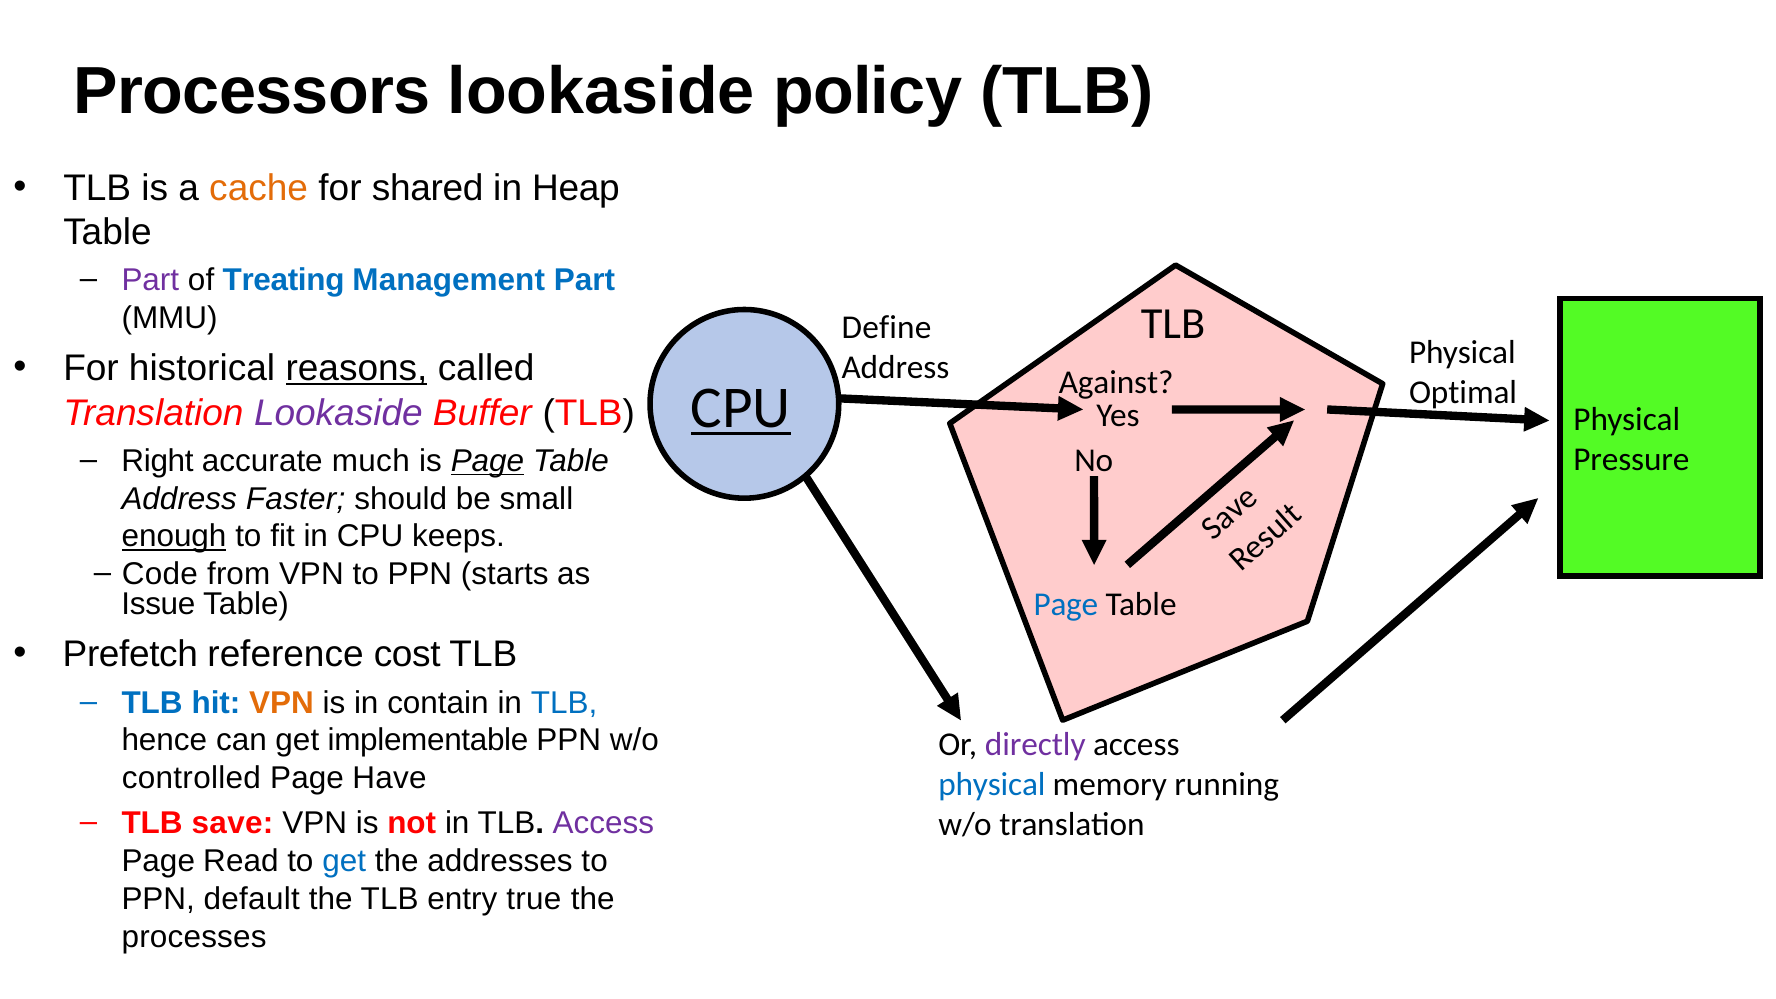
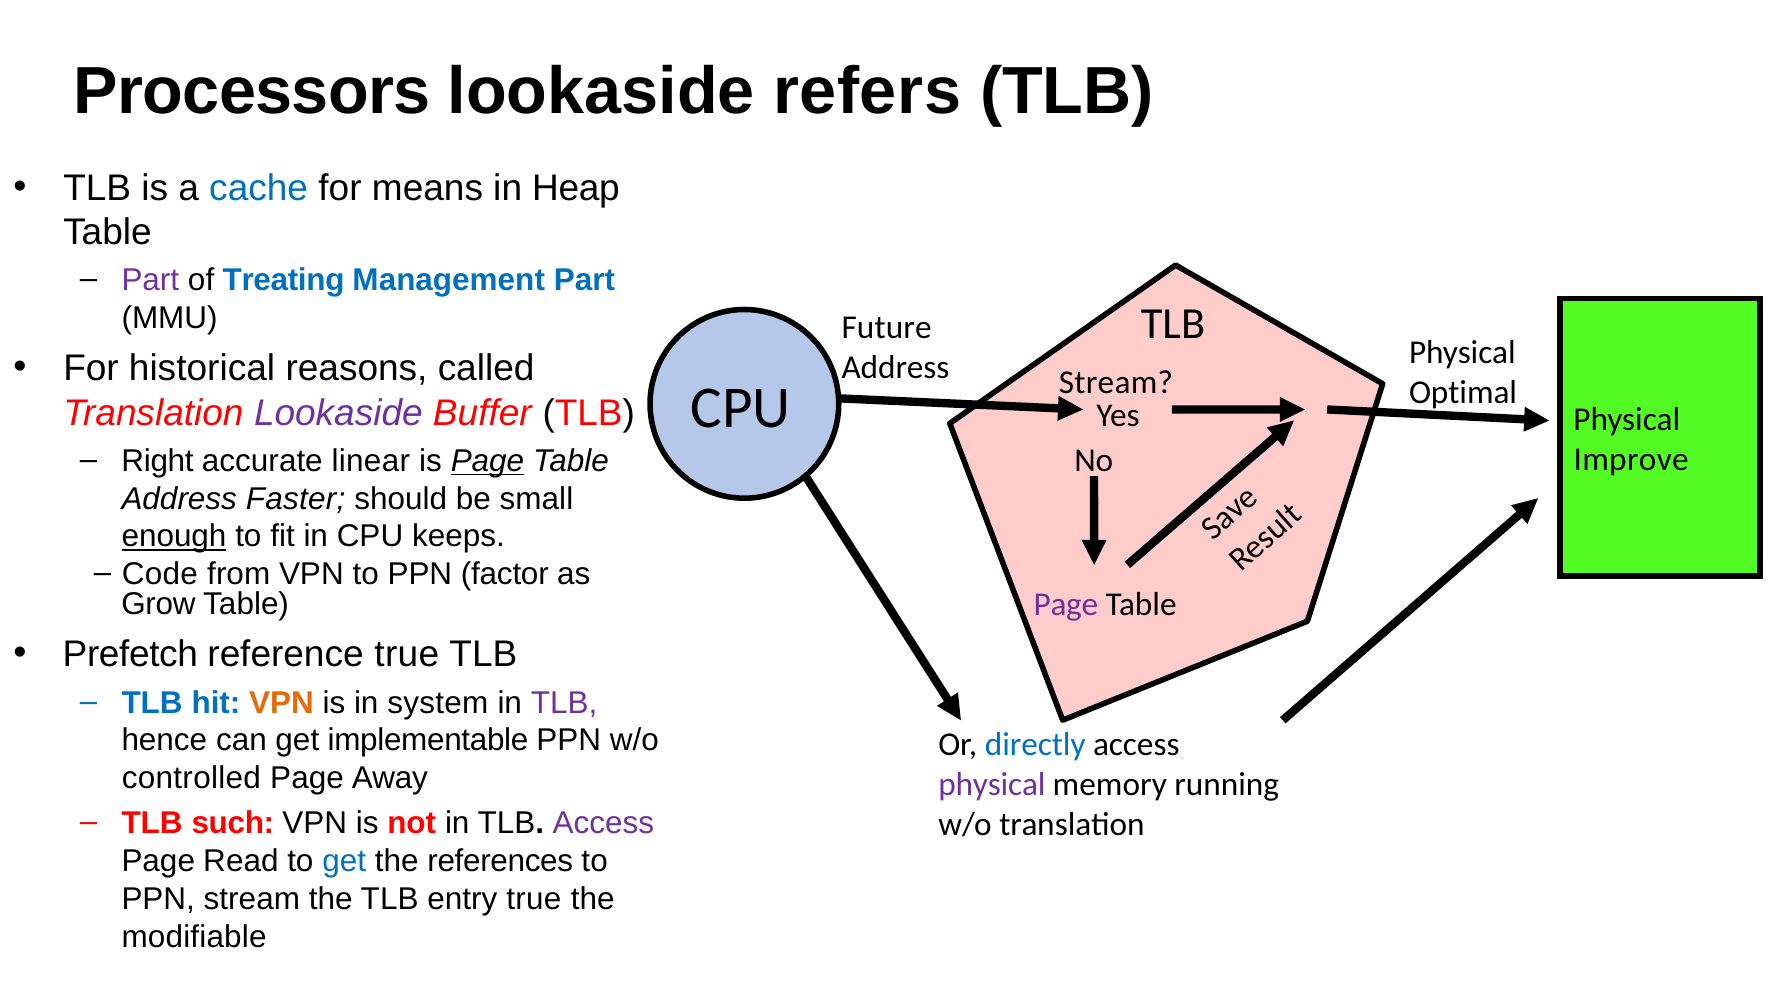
policy: policy -> refers
cache colour: orange -> blue
shared: shared -> means
Define: Define -> Future
reasons underline: present -> none
Against at (1116, 383): Against -> Stream
CPU at (741, 408) underline: present -> none
much: much -> linear
Pressure: Pressure -> Improve
starts: starts -> factor
Issue: Issue -> Grow
Page at (1066, 605) colour: blue -> purple
reference cost: cost -> true
contain: contain -> system
TLB at (564, 703) colour: blue -> purple
directly colour: purple -> blue
Have: Have -> Away
physical at (992, 784) colour: blue -> purple
save: save -> such
addresses: addresses -> references
PPN default: default -> stream
processes: processes -> modifiable
